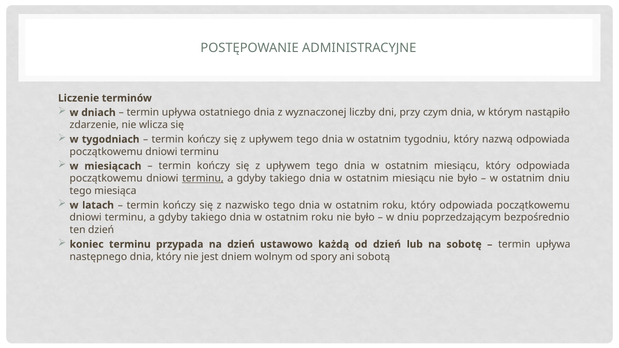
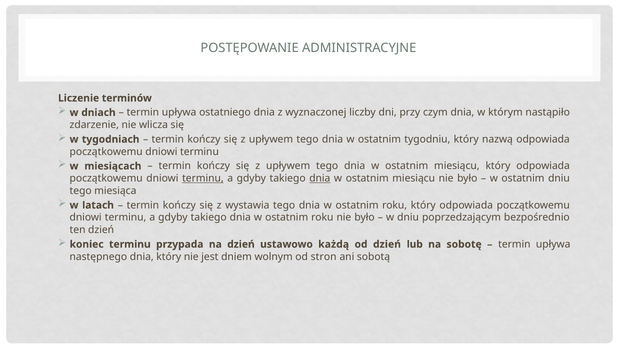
dnia at (320, 179) underline: none -> present
nazwisko: nazwisko -> wystawia
spory: spory -> stron
